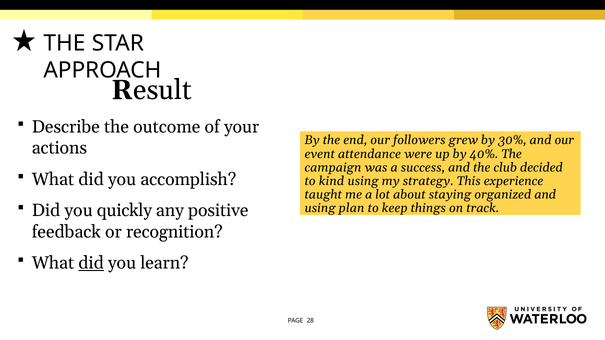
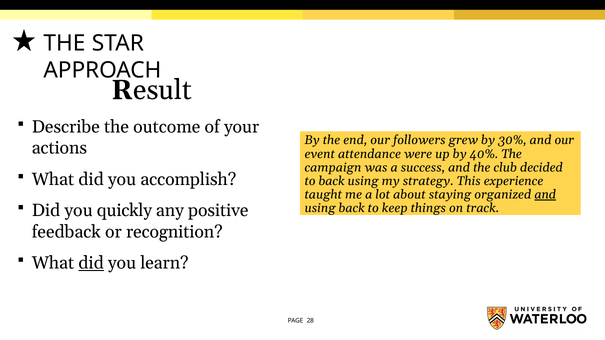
to kind: kind -> back
and at (545, 195) underline: none -> present
using plan: plan -> back
